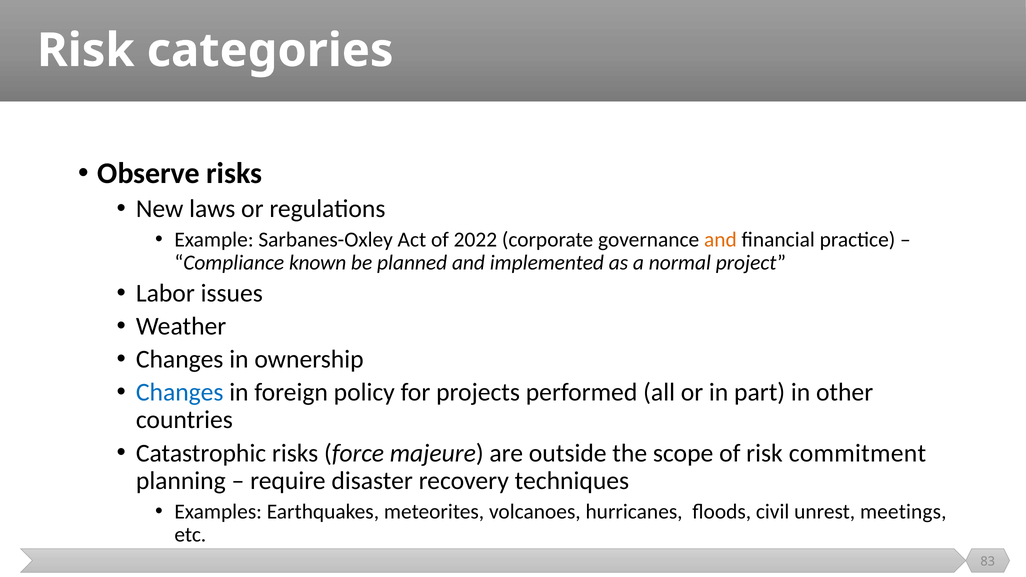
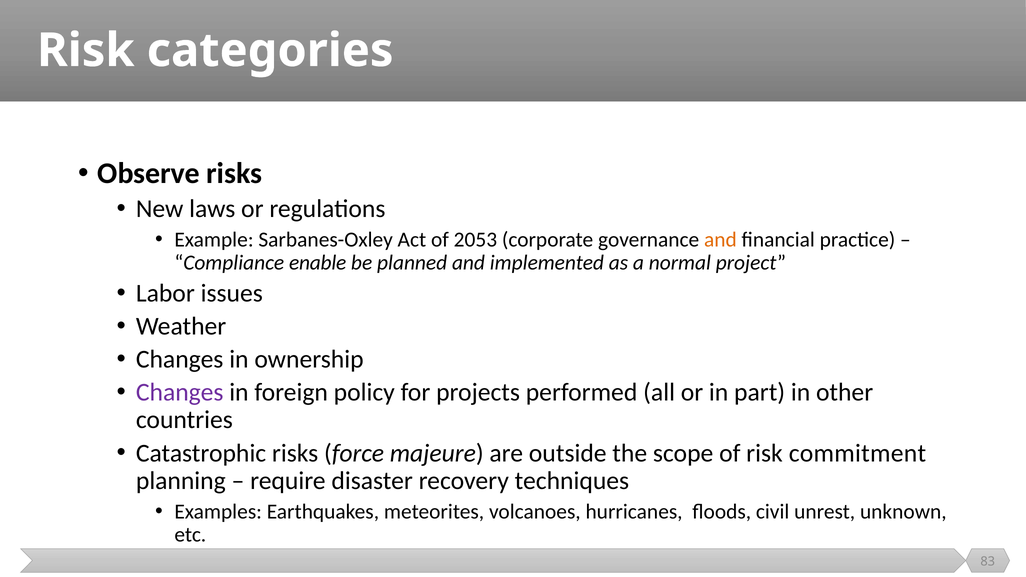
2022: 2022 -> 2053
known: known -> enable
Changes at (180, 392) colour: blue -> purple
meetings: meetings -> unknown
